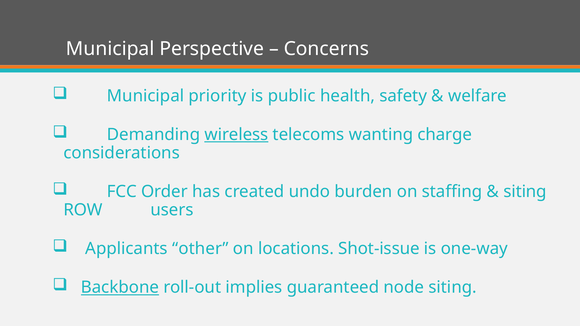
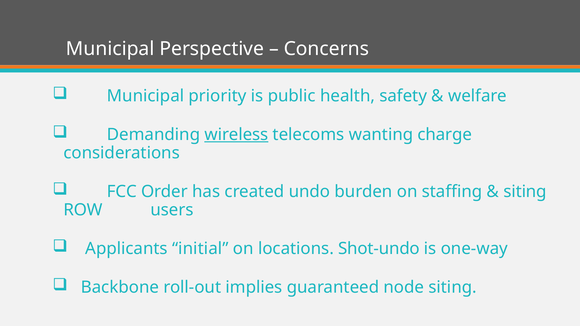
other: other -> initial
Shot-issue: Shot-issue -> Shot-undo
Backbone underline: present -> none
